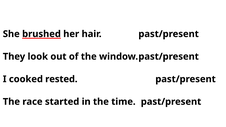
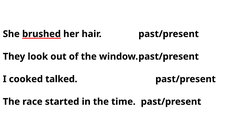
rested: rested -> talked
